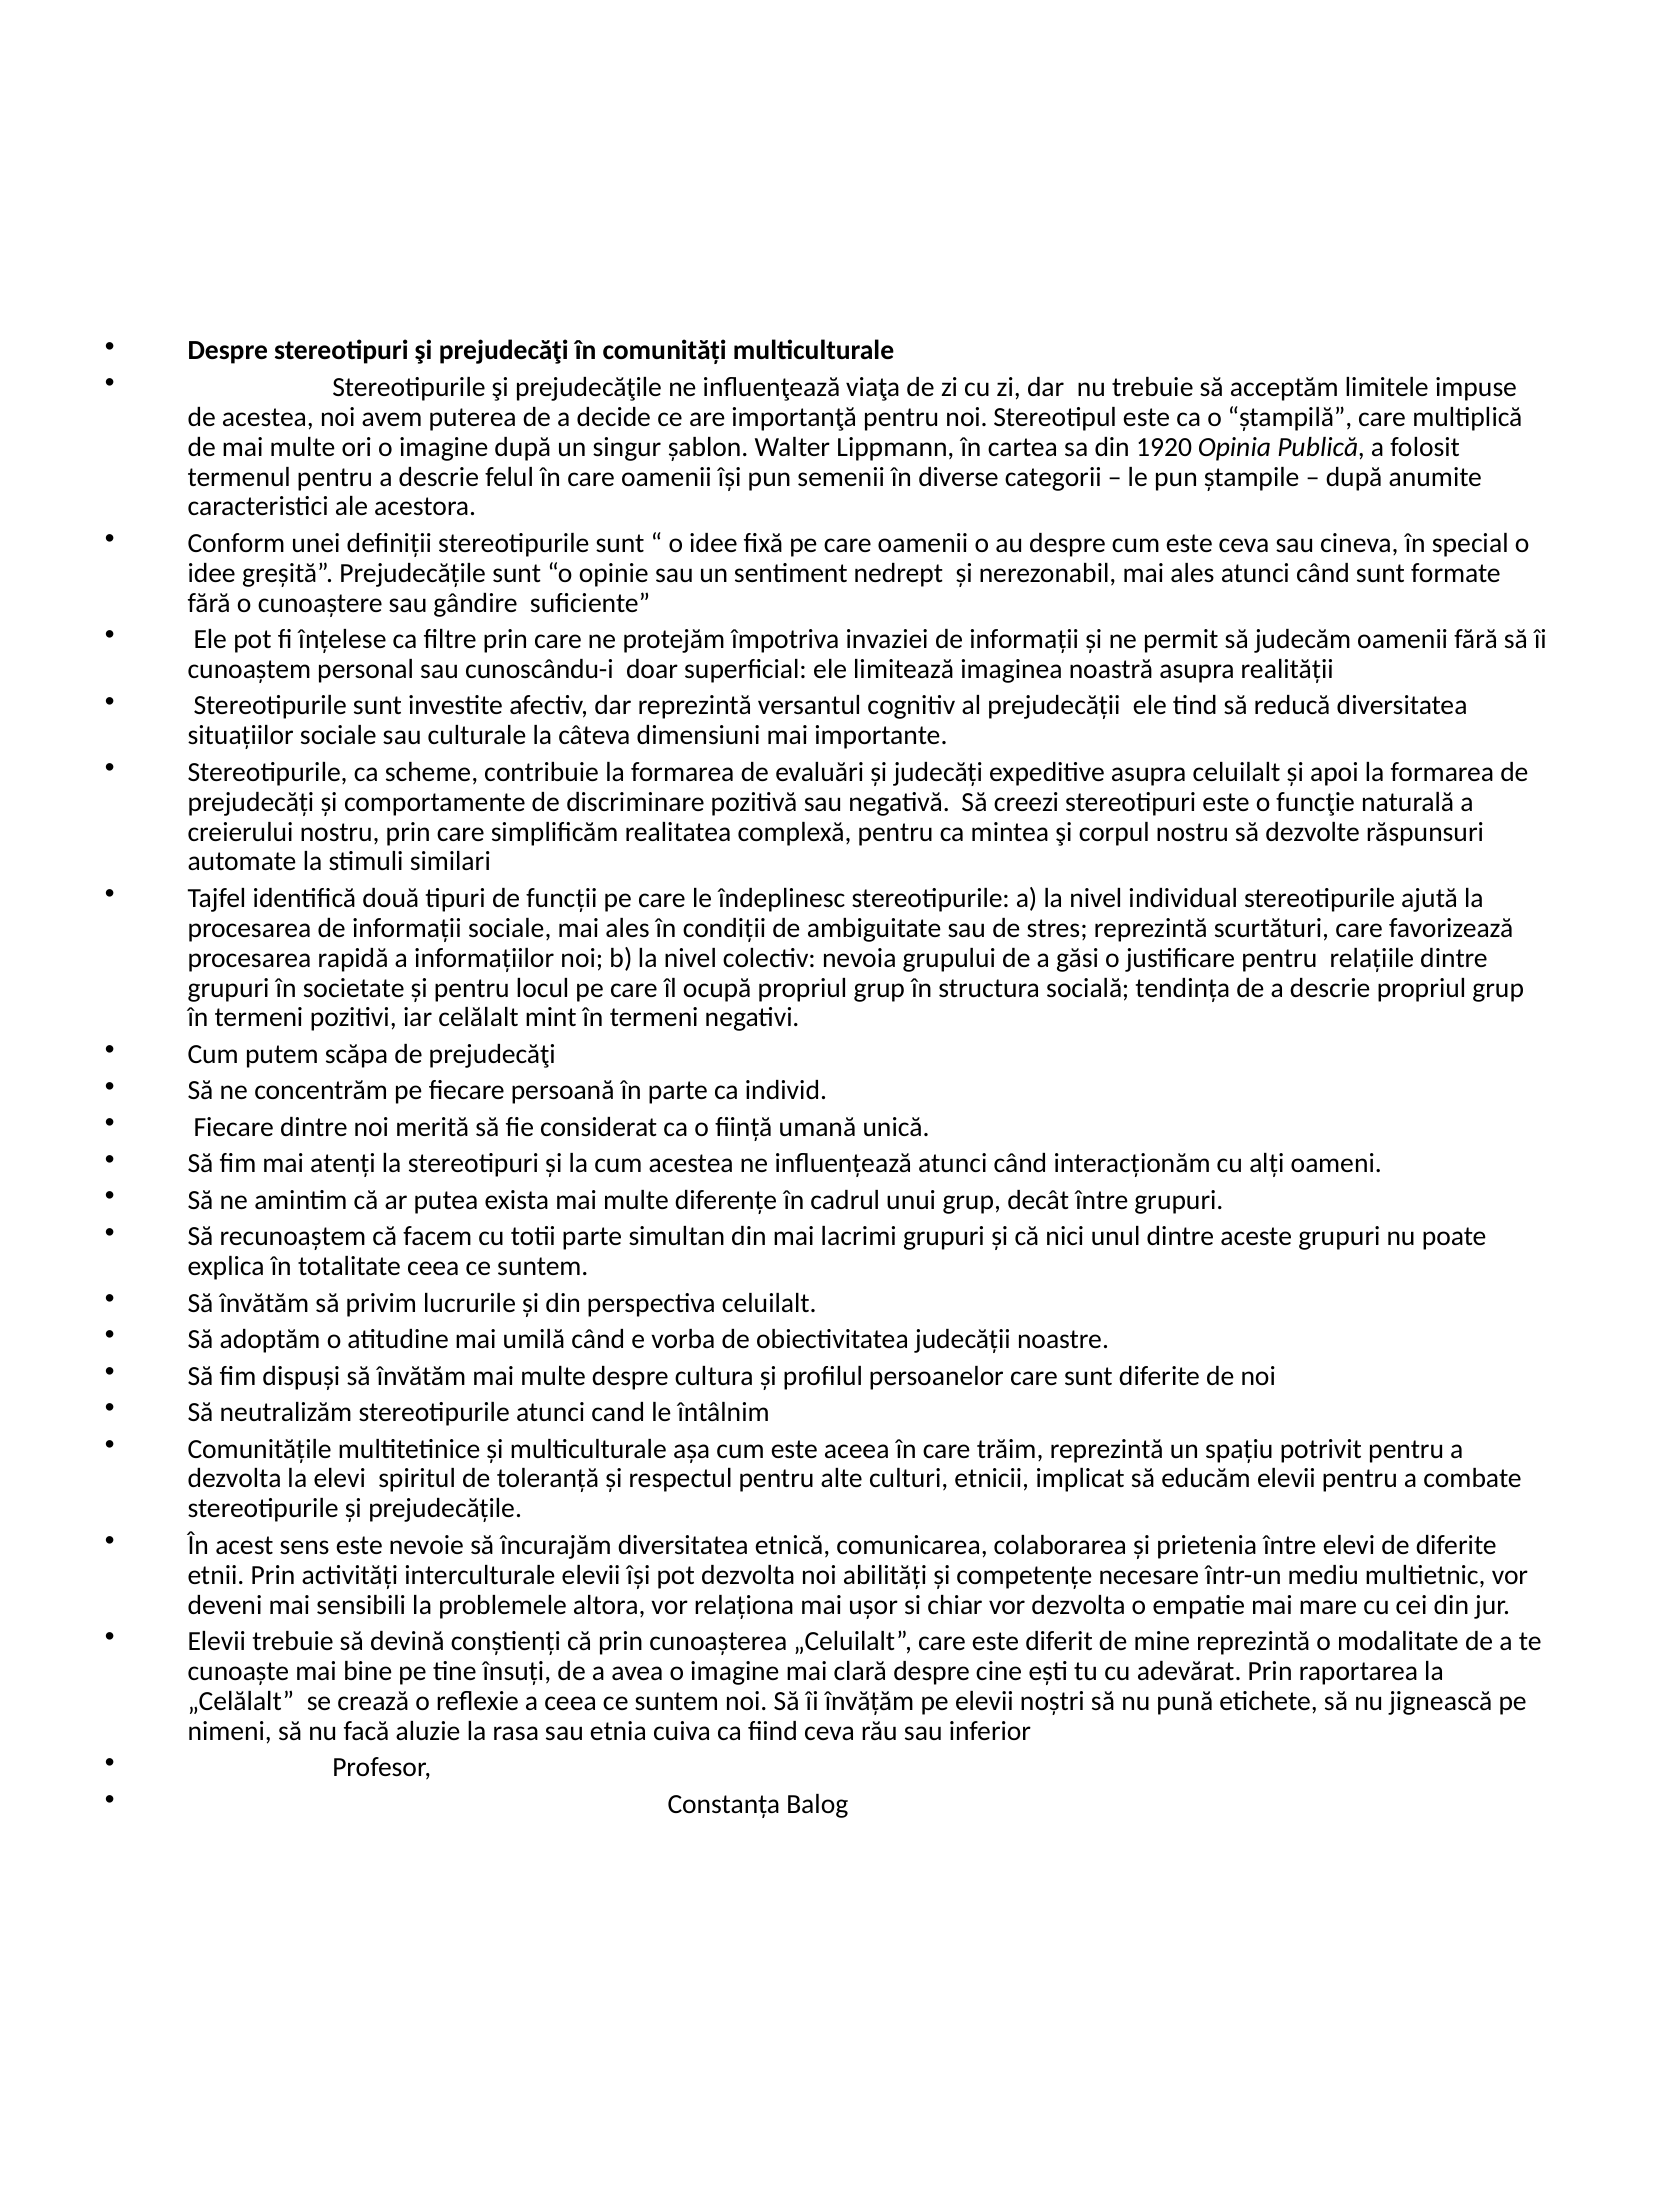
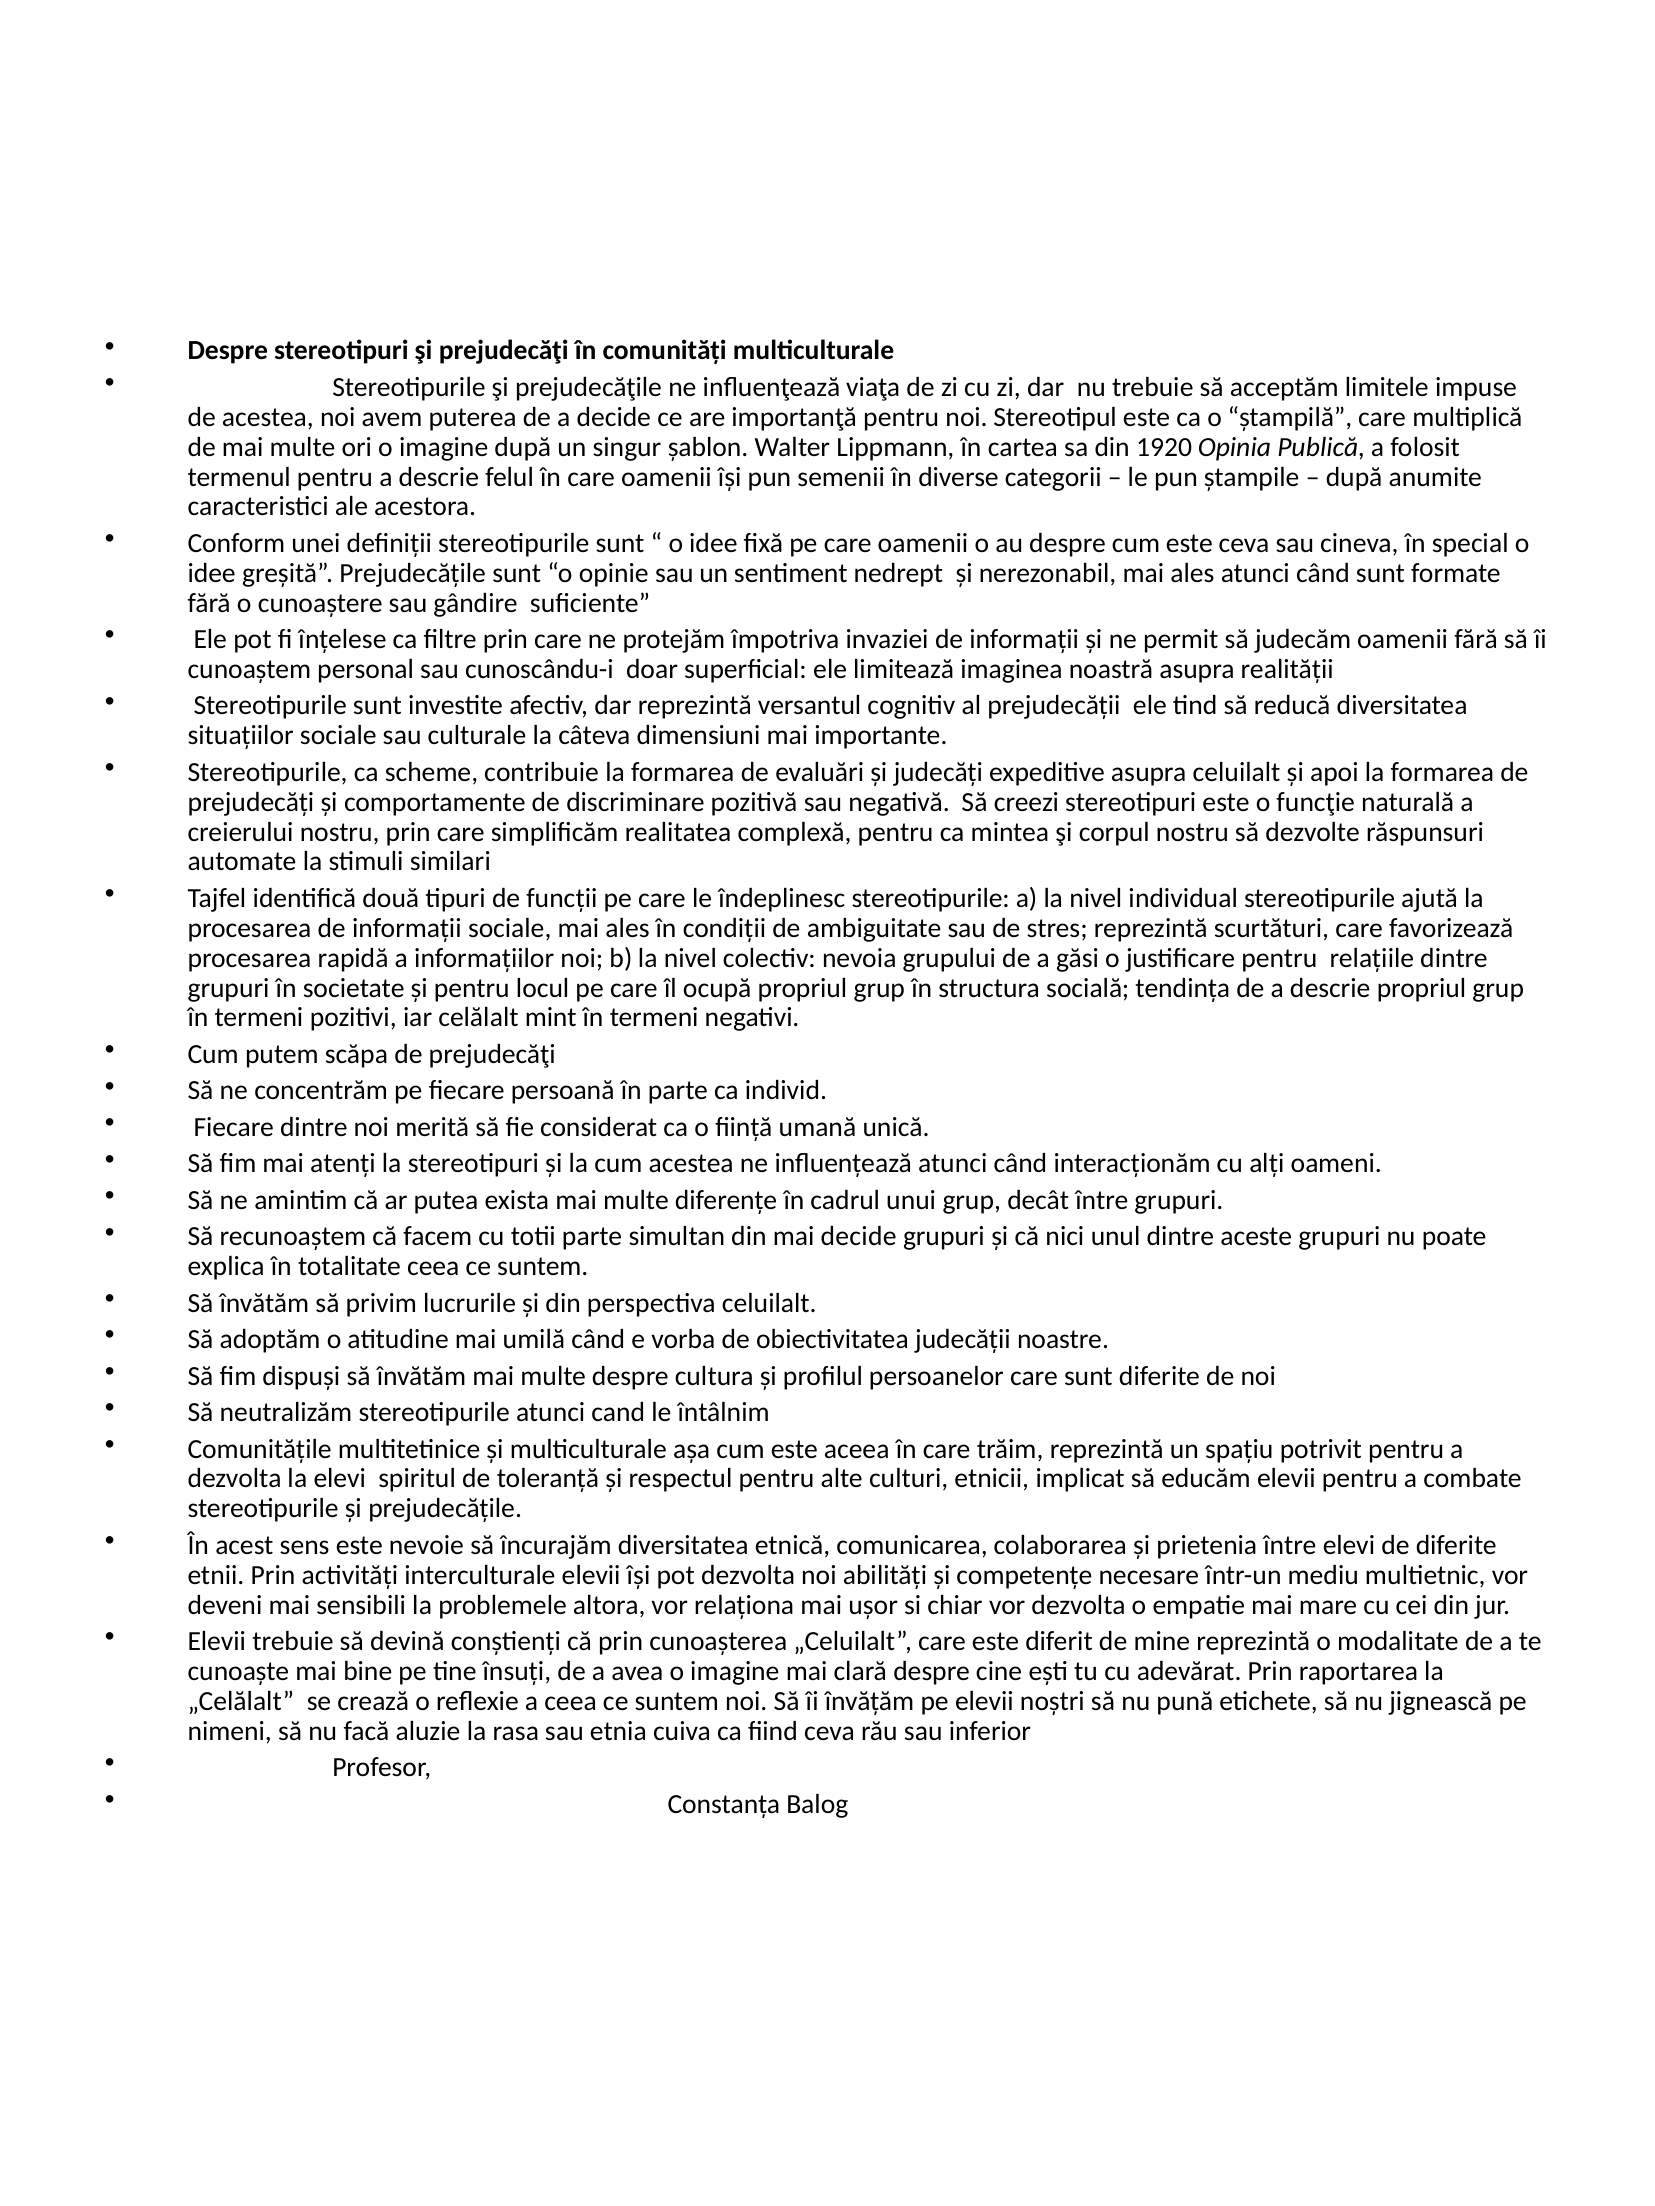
mai lacrimi: lacrimi -> decide
